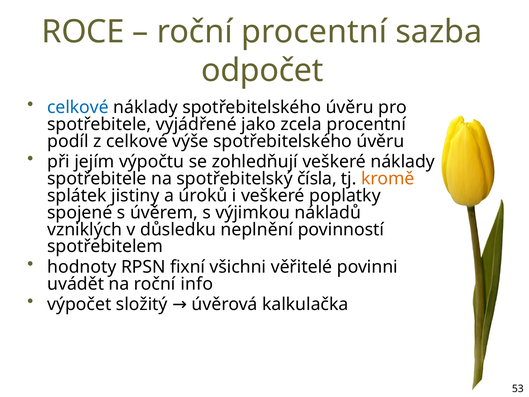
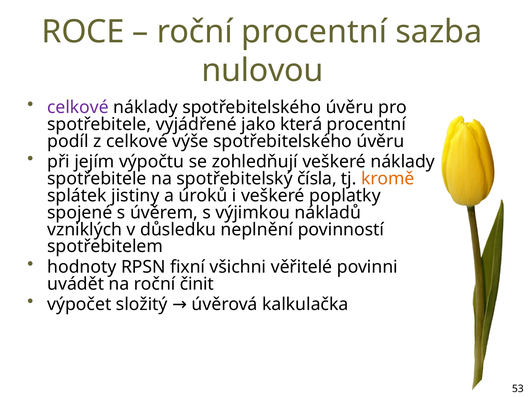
odpočet: odpočet -> nulovou
celkové at (78, 107) colour: blue -> purple
zcela: zcela -> která
info: info -> činit
